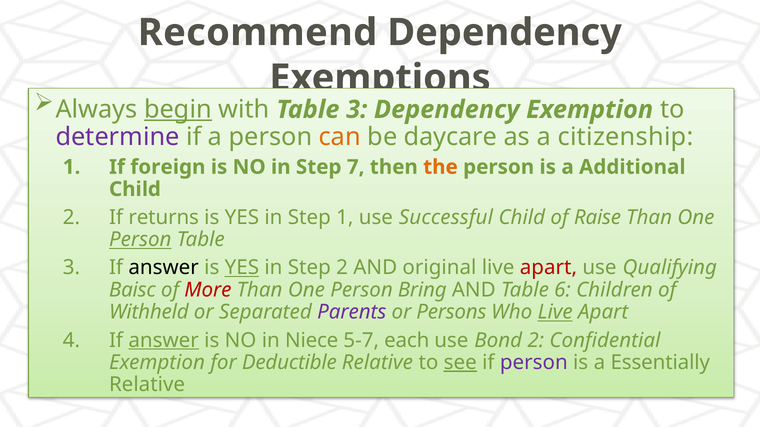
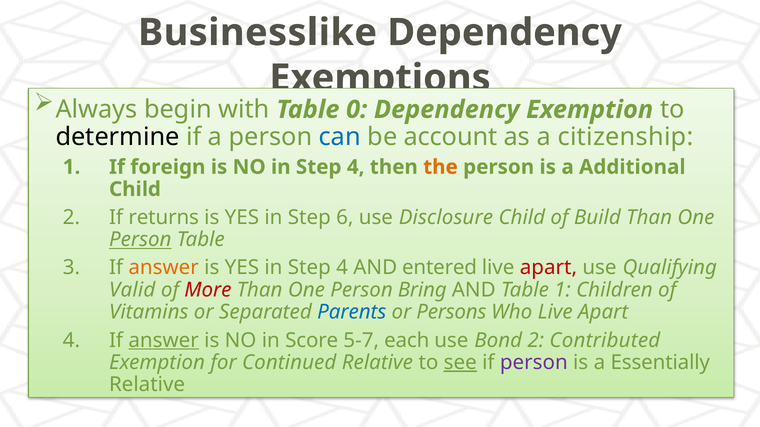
Recommend: Recommend -> Businesslike
begin underline: present -> none
with Table 3: 3 -> 0
determine colour: purple -> black
can colour: orange -> blue
daycare: daycare -> account
NO in Step 7: 7 -> 4
Step 1: 1 -> 6
Successful: Successful -> Disclosure
Raise: Raise -> Build
answer at (164, 268) colour: black -> orange
YES at (242, 268) underline: present -> none
2 at (342, 268): 2 -> 4
original: original -> entered
Baisc: Baisc -> Valid
Table 6: 6 -> 1
Withheld: Withheld -> Vitamins
Parents colour: purple -> blue
Live at (555, 312) underline: present -> none
Niece: Niece -> Score
Confidential: Confidential -> Contributed
Deductible: Deductible -> Continued
